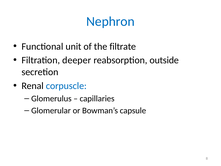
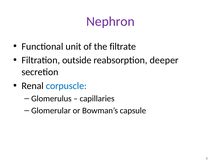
Nephron colour: blue -> purple
deeper: deeper -> outside
outside: outside -> deeper
